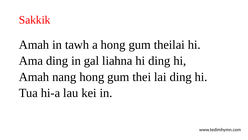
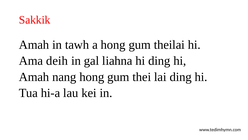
Ama ding: ding -> deih
